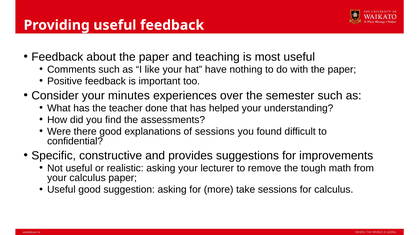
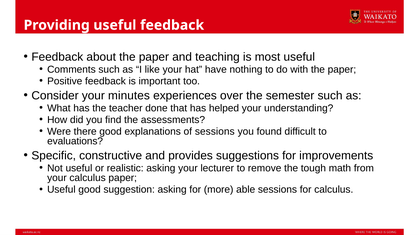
confidential: confidential -> evaluations
take: take -> able
